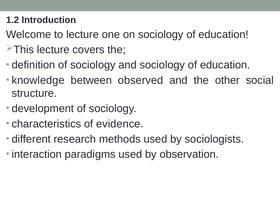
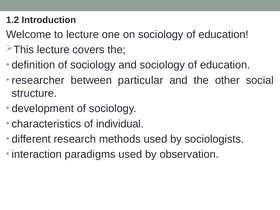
knowledge: knowledge -> researcher
observed: observed -> particular
evidence: evidence -> individual
